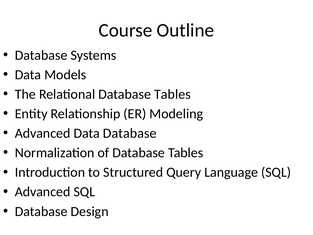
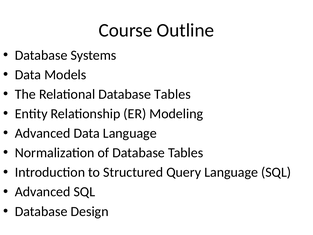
Data Database: Database -> Language
